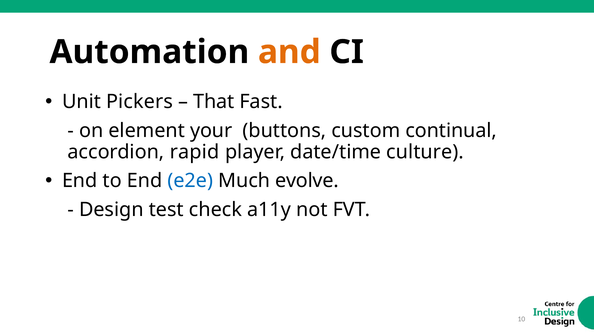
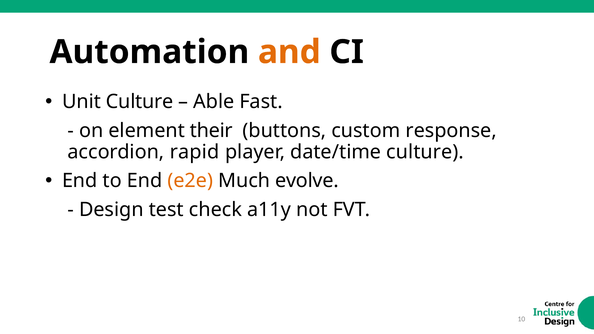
Unit Pickers: Pickers -> Culture
That: That -> Able
your: your -> their
continual: continual -> response
e2e colour: blue -> orange
